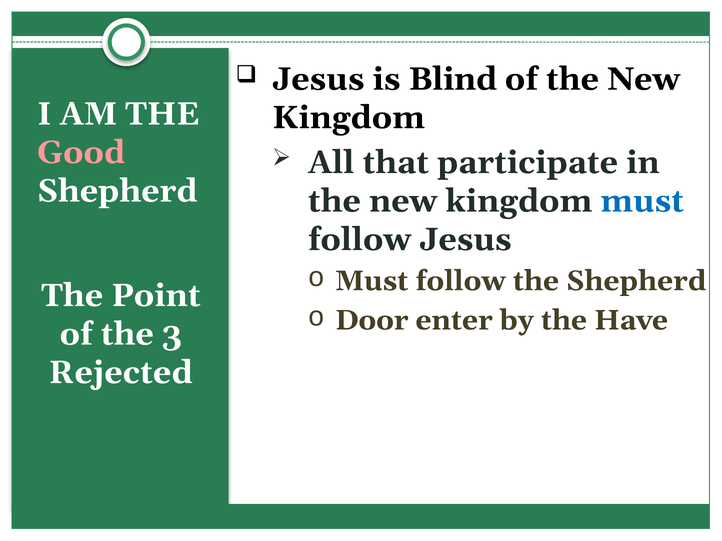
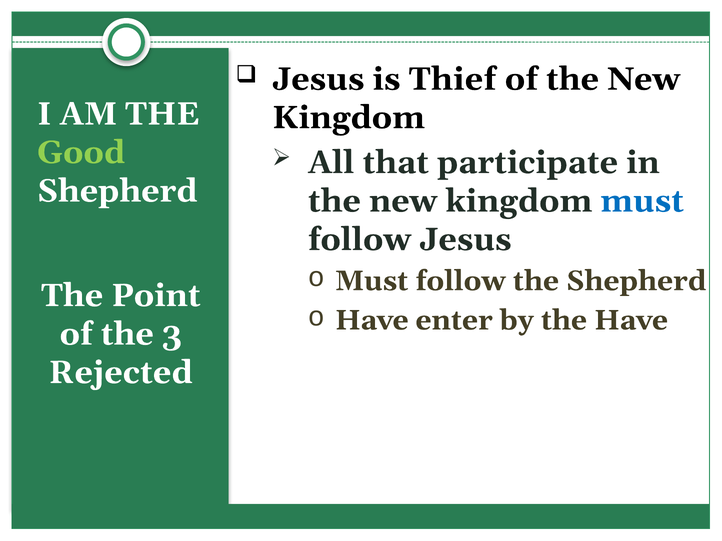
Blind: Blind -> Thief
Good colour: pink -> light green
Door at (372, 320): Door -> Have
